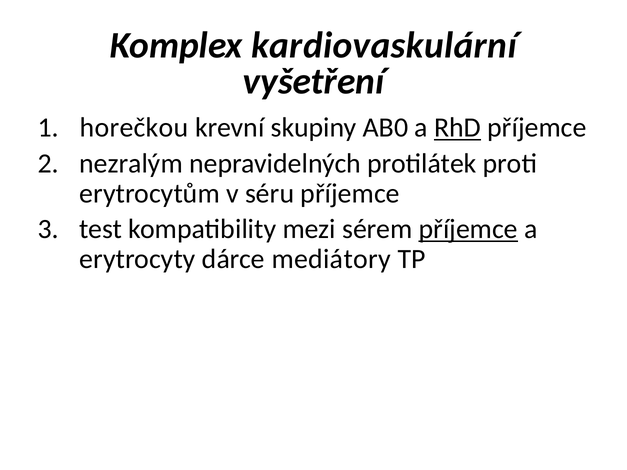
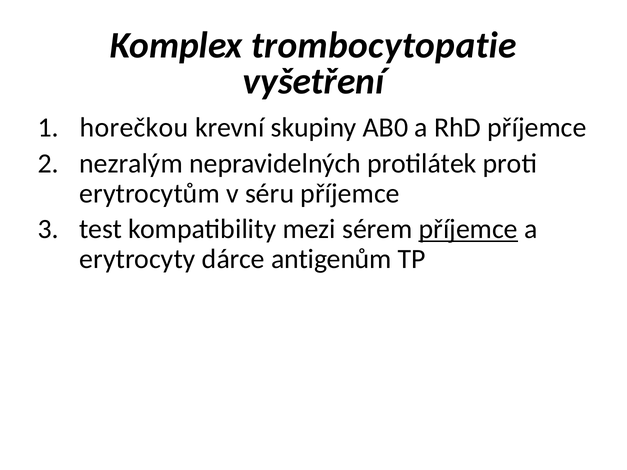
kardiovaskulární: kardiovaskulární -> trombocytopatie
RhD underline: present -> none
mediátory: mediátory -> antigenům
